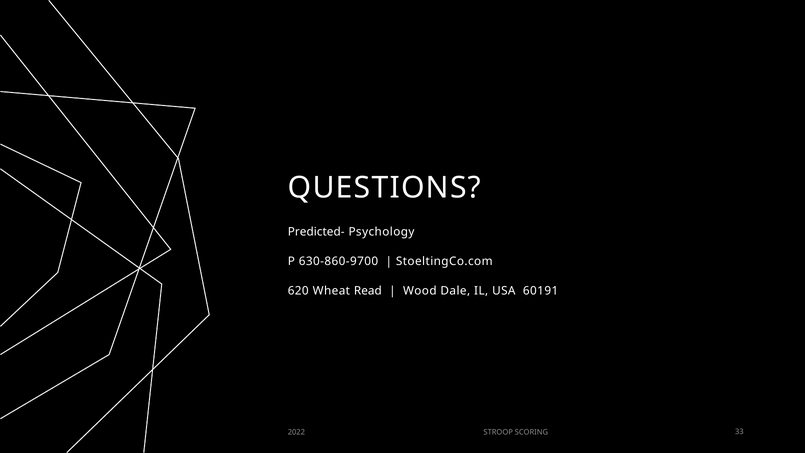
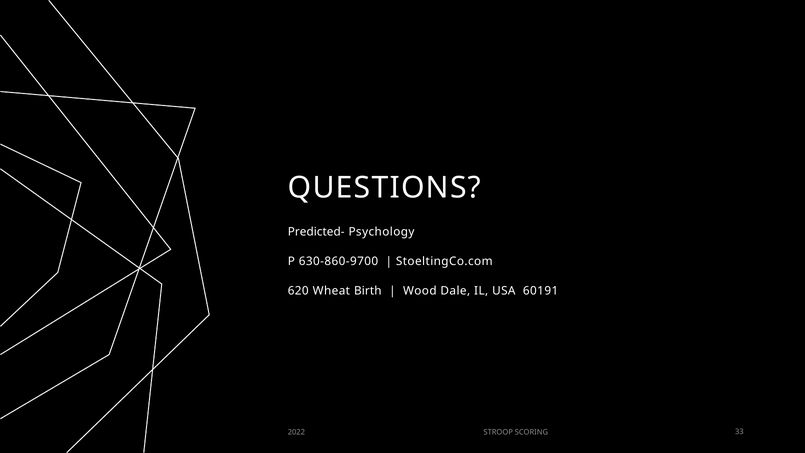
Read: Read -> Birth
